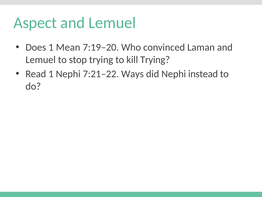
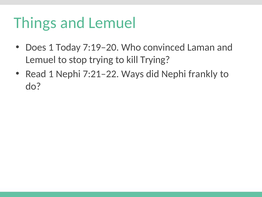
Aspect: Aspect -> Things
Mean: Mean -> Today
instead: instead -> frankly
